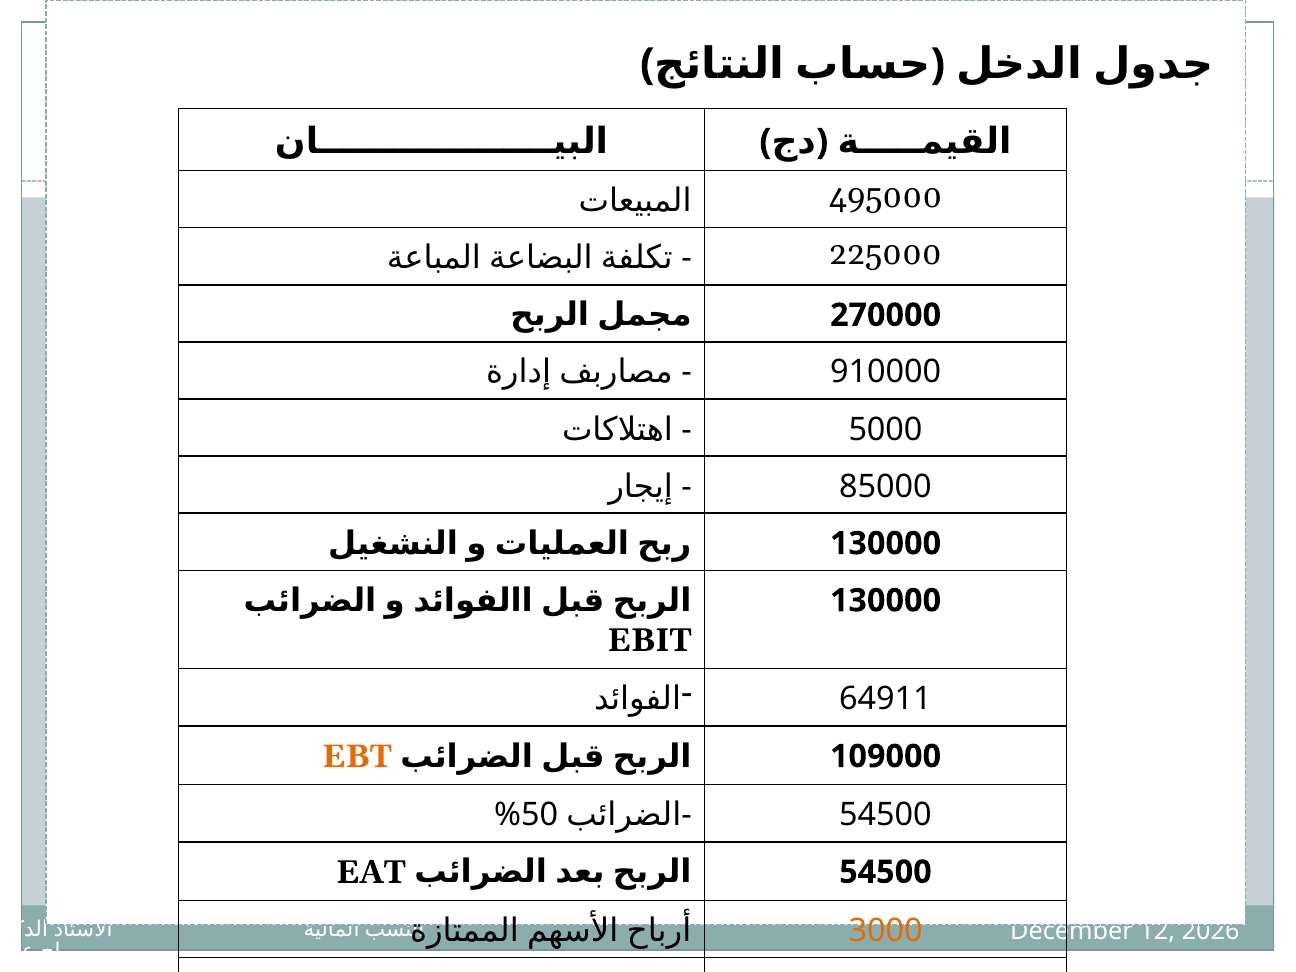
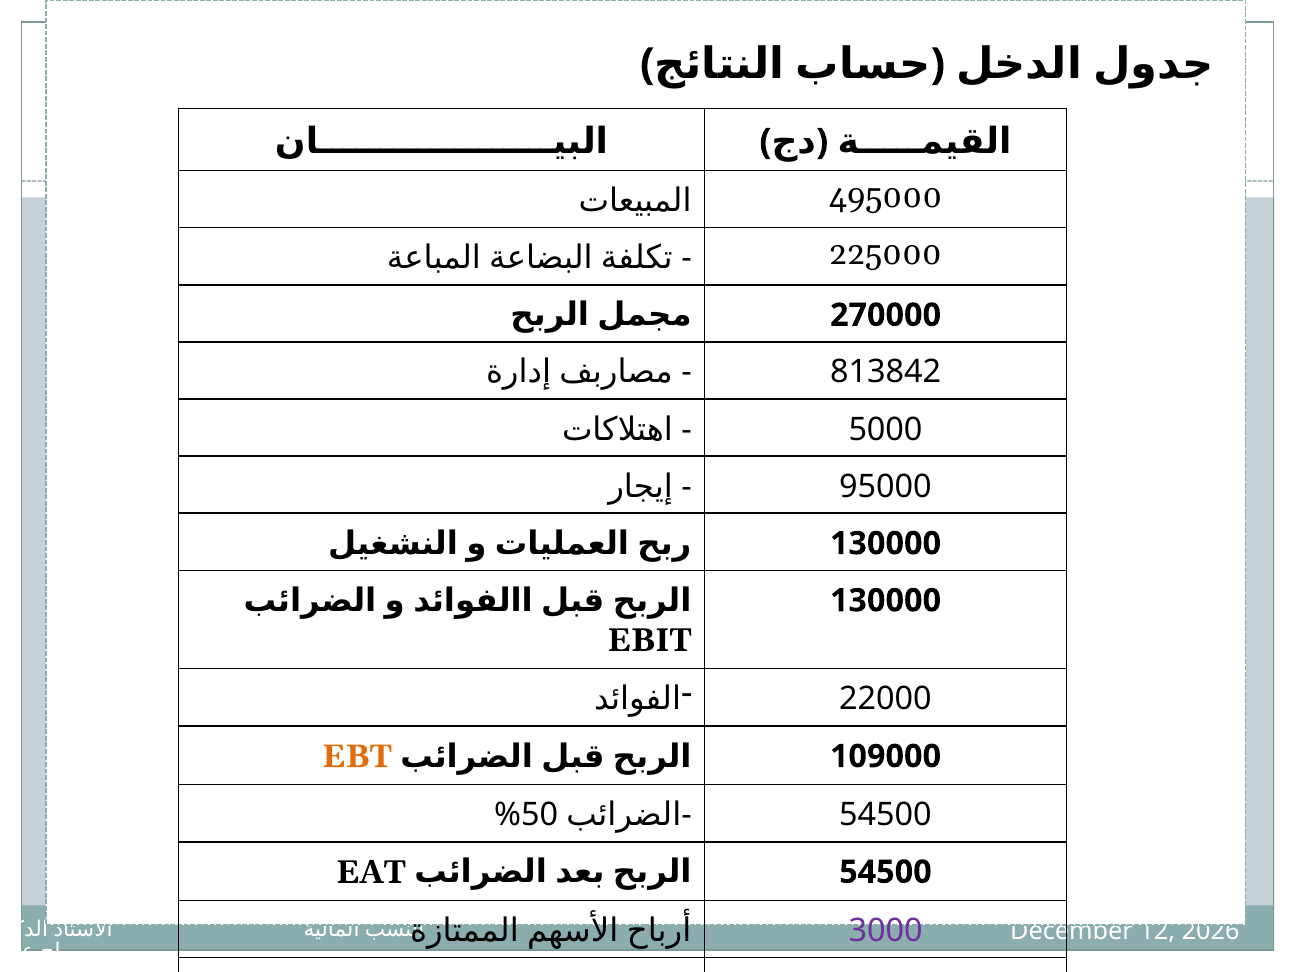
910000: 910000 -> 813842
85000: 85000 -> 95000
64911: 64911 -> 22000
3000 colour: orange -> purple
